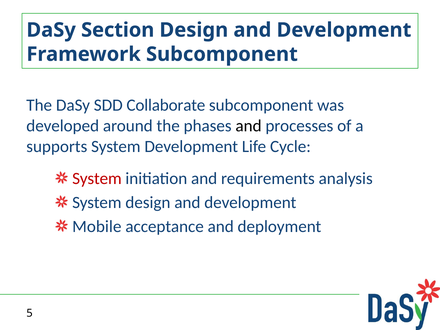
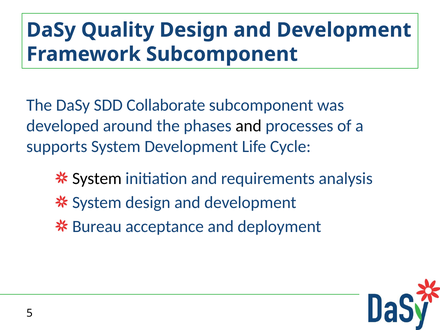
Section: Section -> Quality
System at (97, 179) colour: red -> black
Mobile: Mobile -> Bureau
